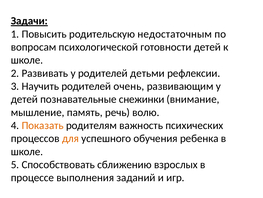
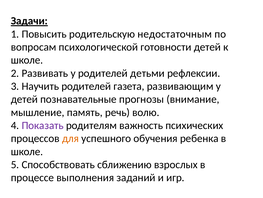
очень: очень -> газета
снежинки: снежинки -> прогнозы
Показать colour: orange -> purple
